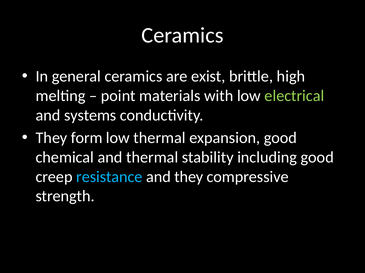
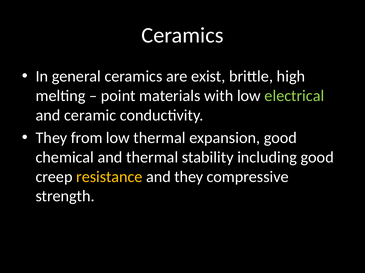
systems: systems -> ceramic
form: form -> from
resistance colour: light blue -> yellow
